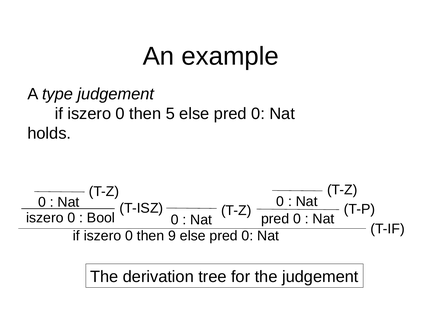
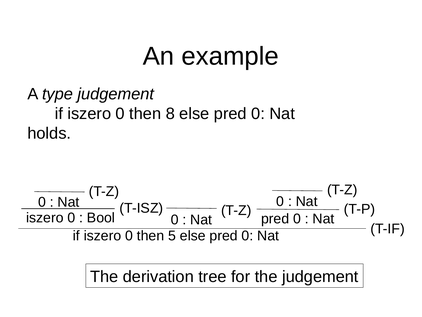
5: 5 -> 8
9: 9 -> 5
